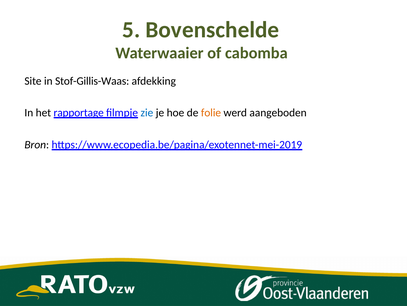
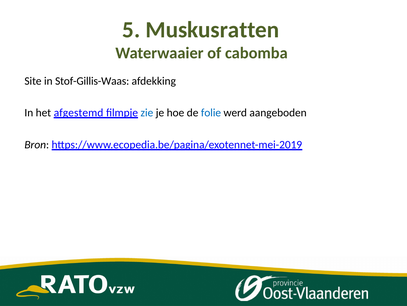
Bovenschelde: Bovenschelde -> Muskusratten
rapportage: rapportage -> afgestemd
folie colour: orange -> blue
